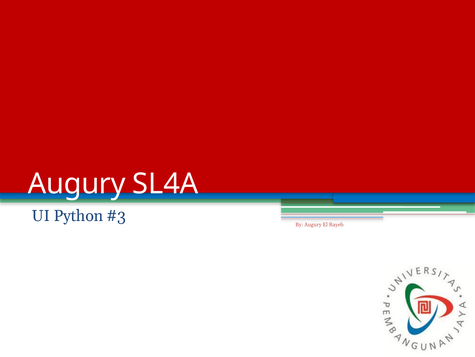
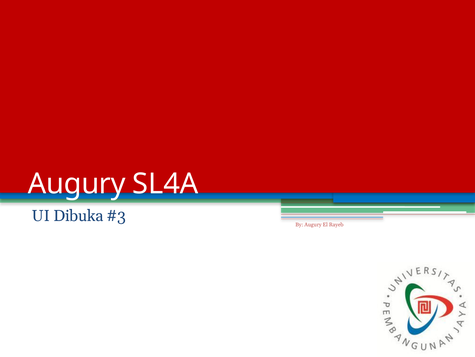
Python: Python -> Dibuka
